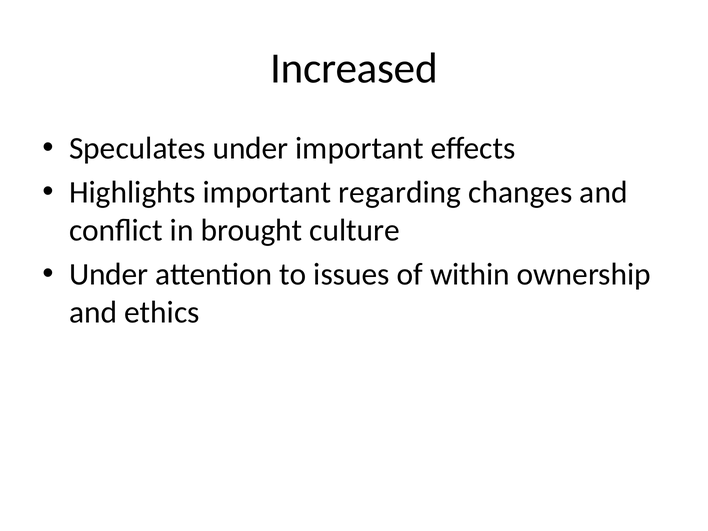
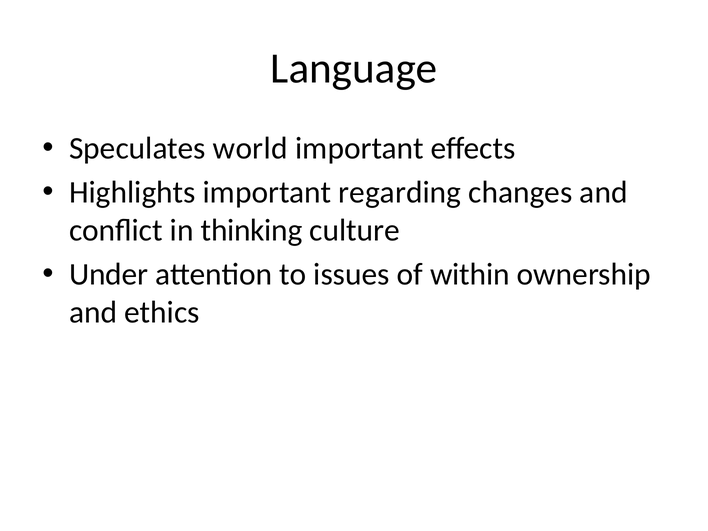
Increased: Increased -> Language
Speculates under: under -> world
brought: brought -> thinking
